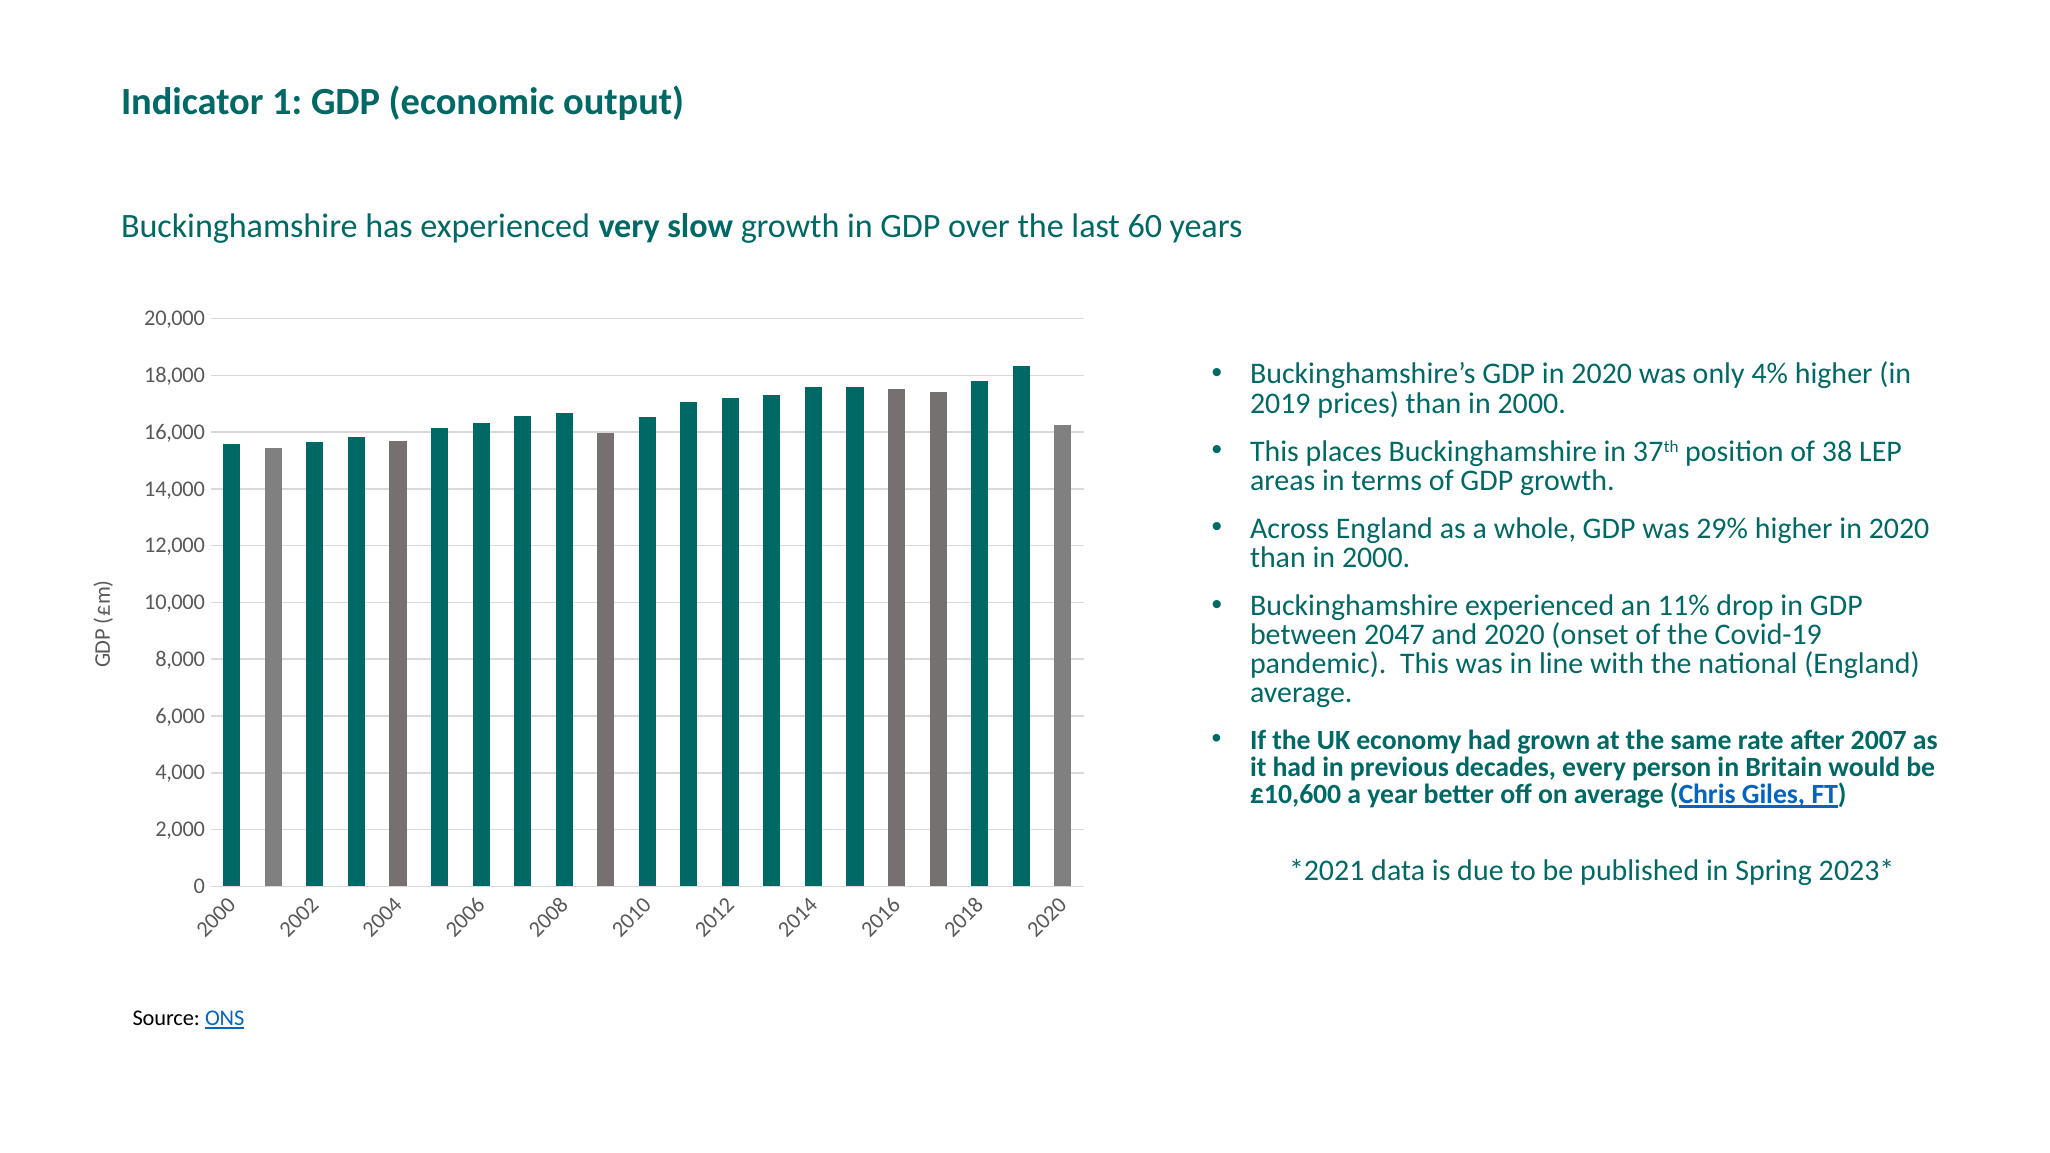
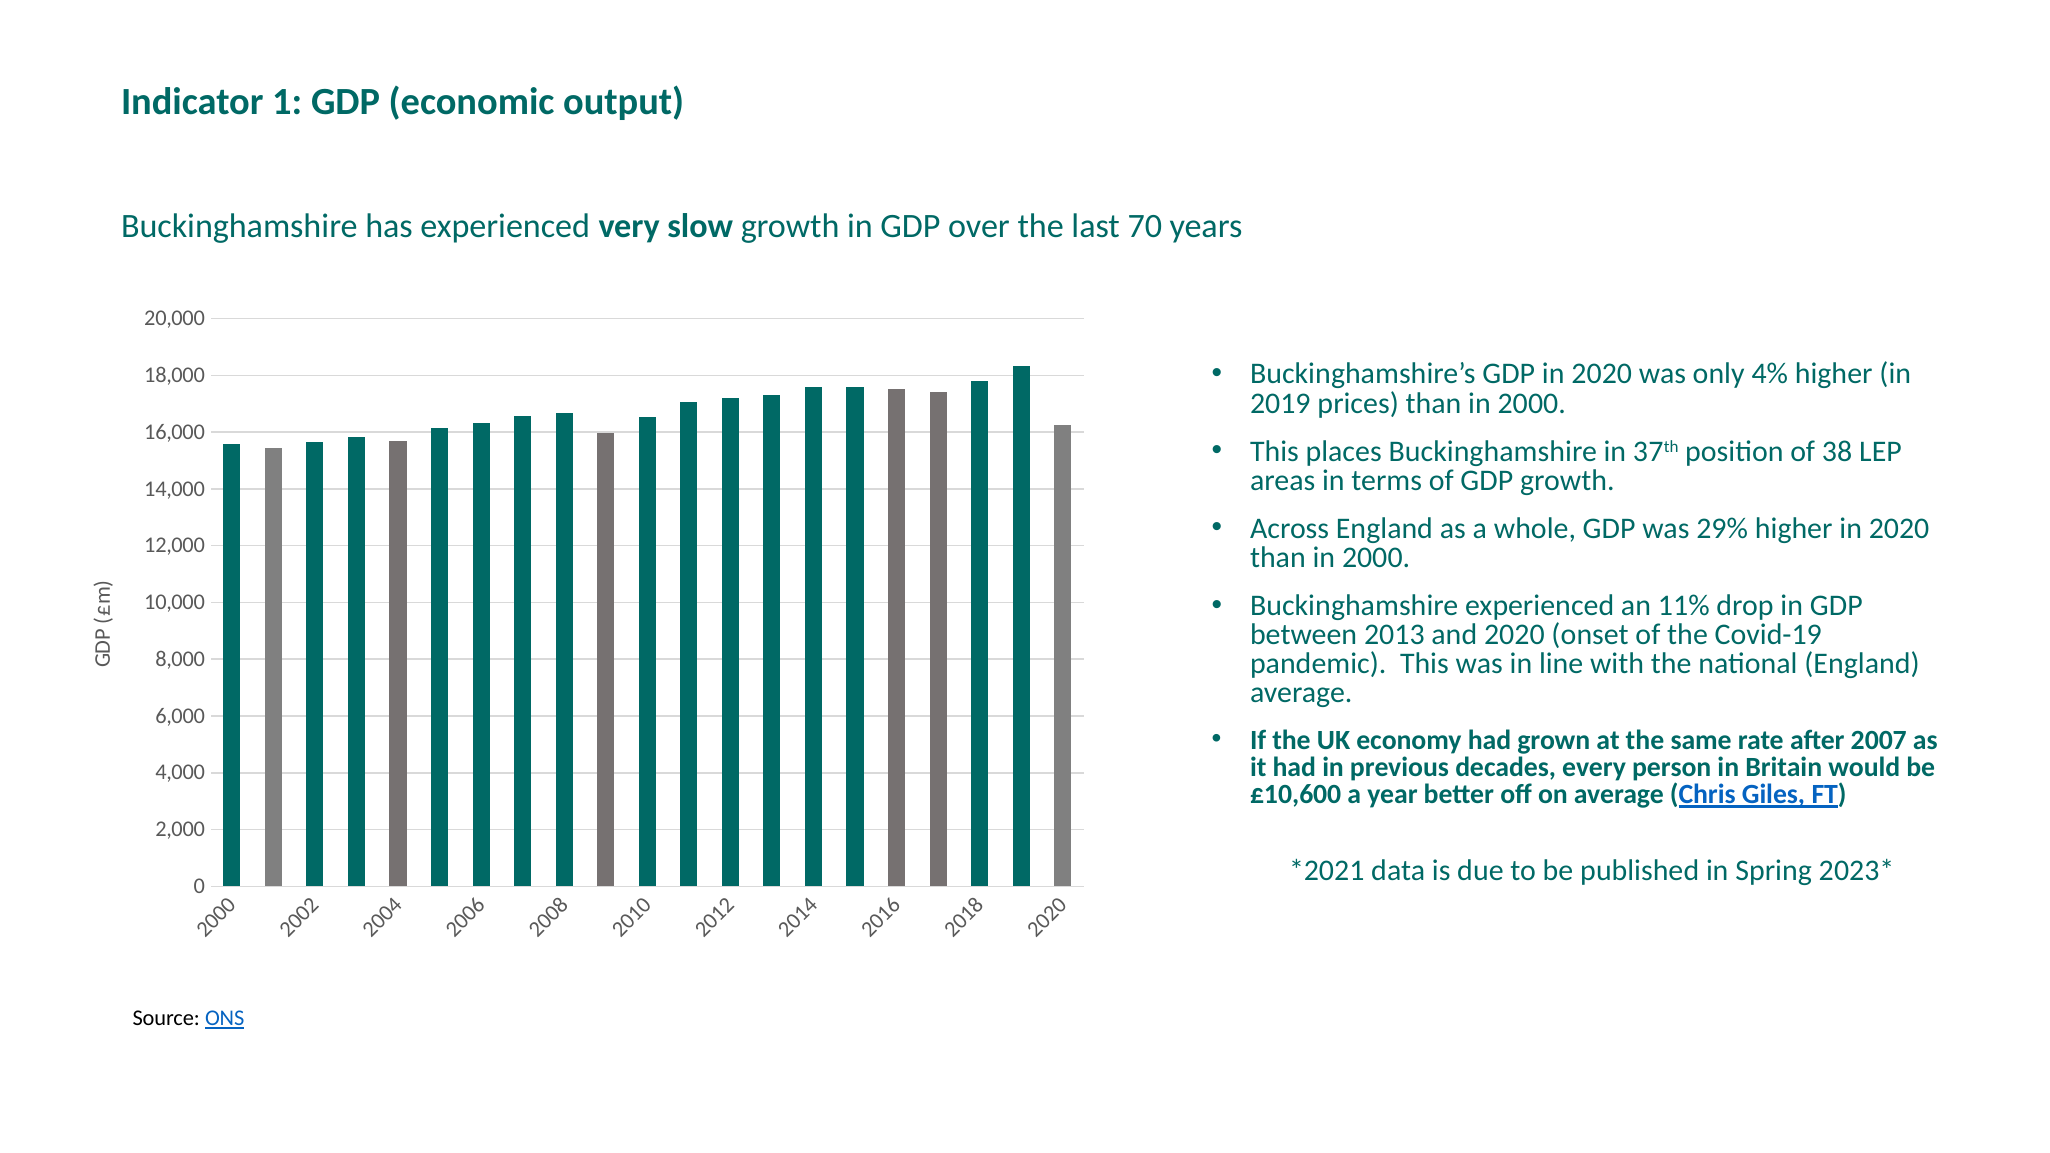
60: 60 -> 70
2047: 2047 -> 2013
